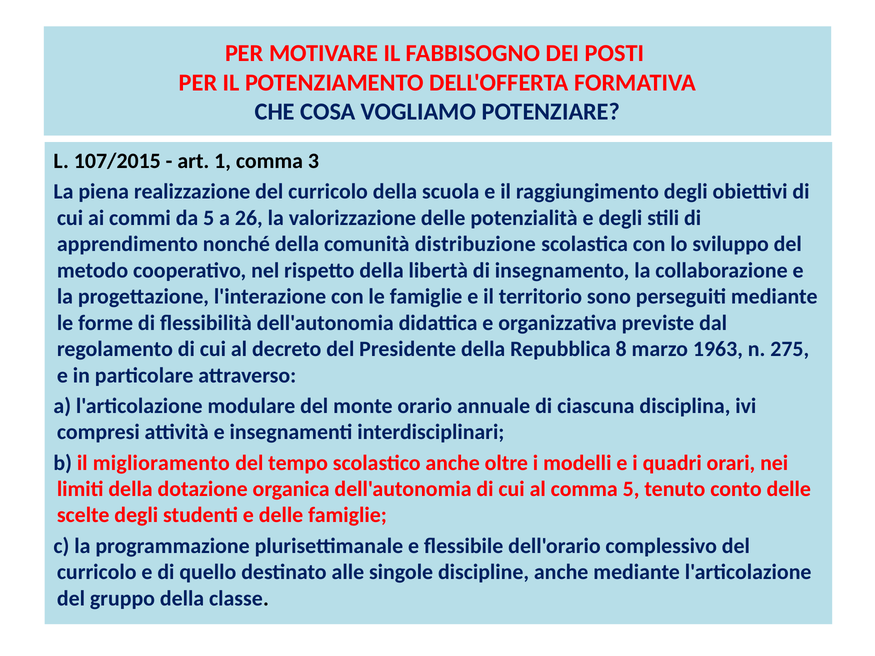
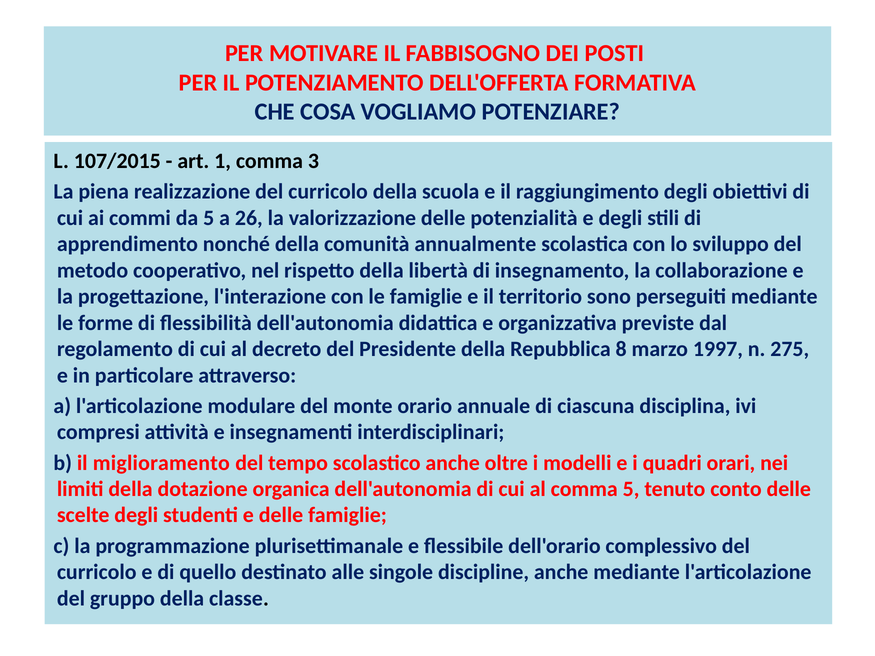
distribuzione: distribuzione -> annualmente
1963: 1963 -> 1997
